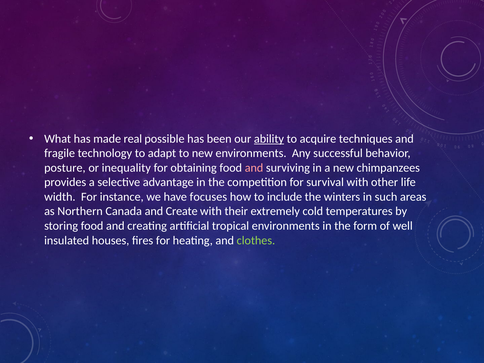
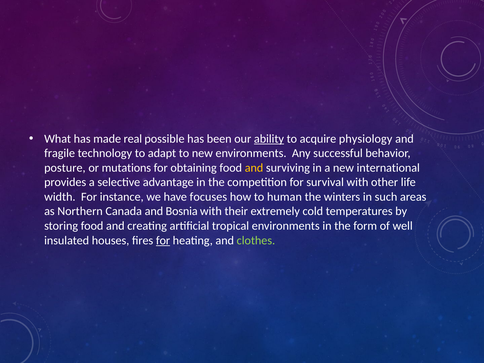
techniques: techniques -> physiology
inequality: inequality -> mutations
and at (254, 168) colour: pink -> yellow
chimpanzees: chimpanzees -> international
include: include -> human
Create: Create -> Bosnia
for at (163, 240) underline: none -> present
